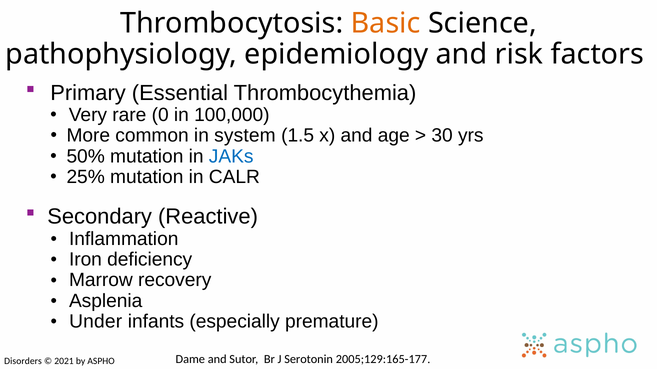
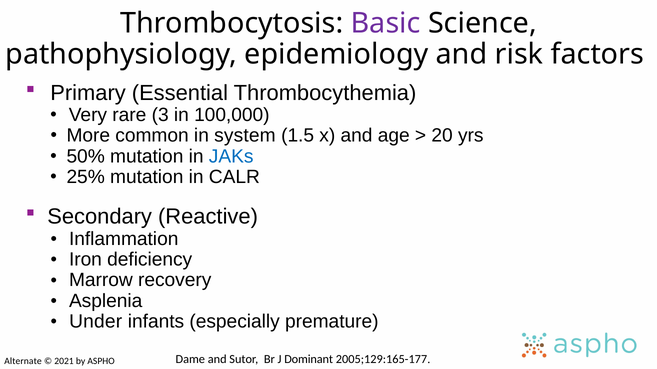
Basic colour: orange -> purple
0: 0 -> 3
30: 30 -> 20
Serotonin: Serotonin -> Dominant
Disorders: Disorders -> Alternate
